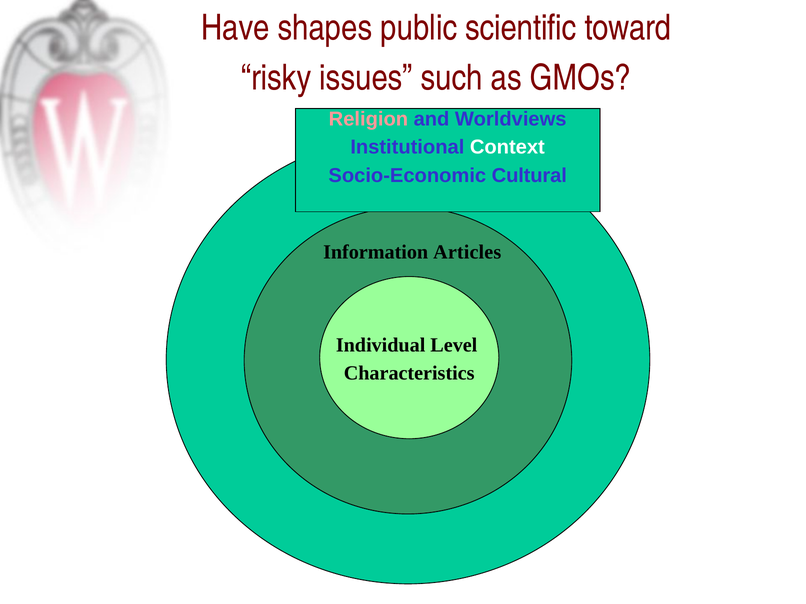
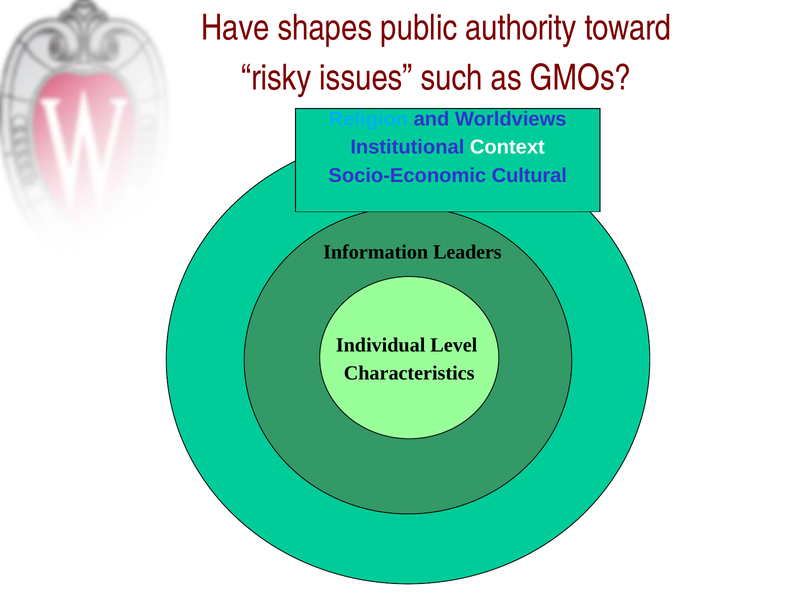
scientific: scientific -> authority
Religion colour: pink -> light blue
Articles: Articles -> Leaders
